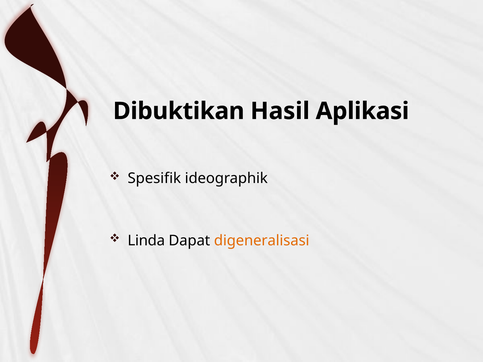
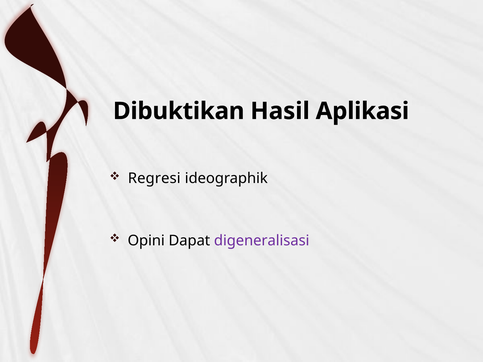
Spesifik: Spesifik -> Regresi
Linda: Linda -> Opini
digeneralisasi colour: orange -> purple
